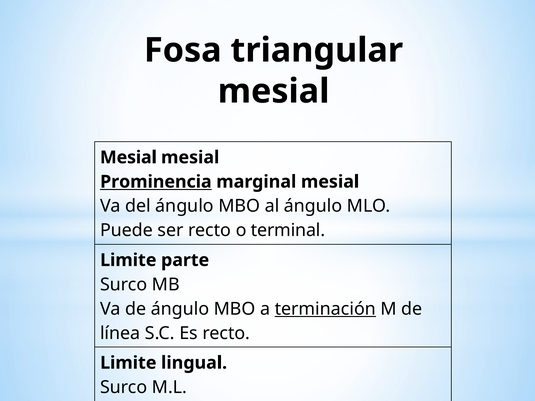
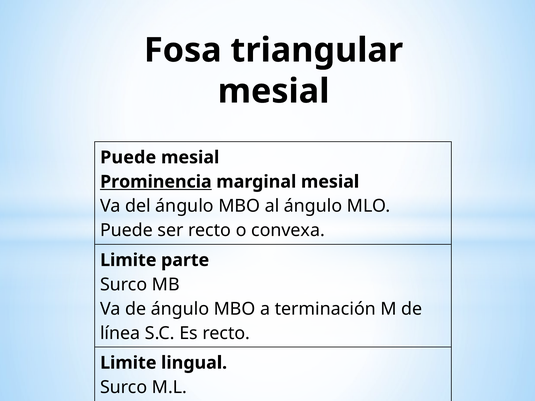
Mesial at (128, 158): Mesial -> Puede
o terminal: terminal -> convexa
terminación underline: present -> none
